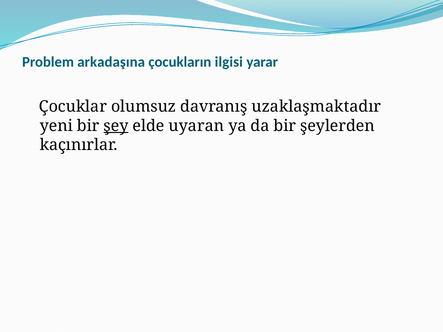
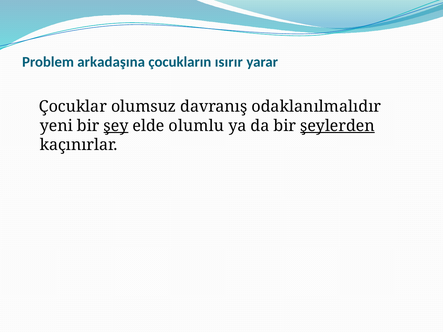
ilgisi: ilgisi -> ısırır
uzaklaşmaktadır: uzaklaşmaktadır -> odaklanılmalıdır
uyaran: uyaran -> olumlu
şeylerden underline: none -> present
